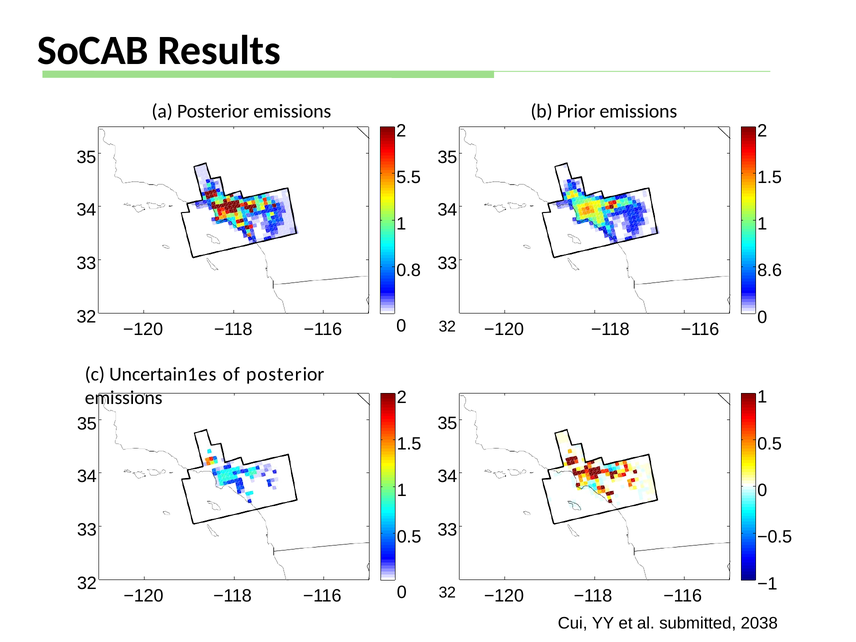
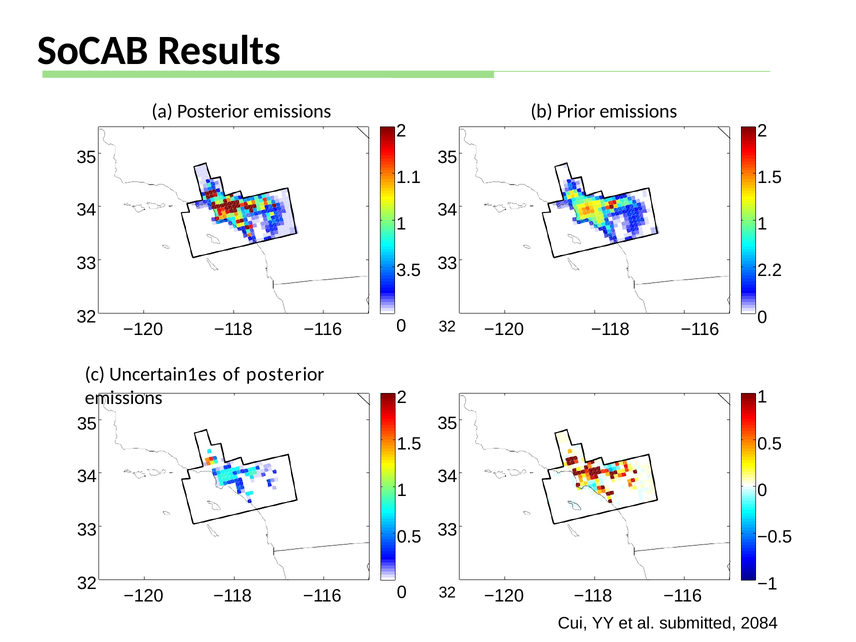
5.5: 5.5 -> 1.1
0.8: 0.8 -> 3.5
8.6: 8.6 -> 2.2
2038: 2038 -> 2084
